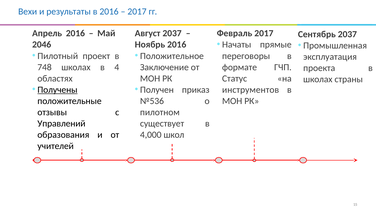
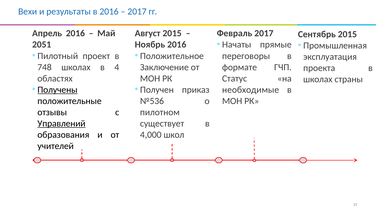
Август 2037: 2037 -> 2015
Cентябрь 2037: 2037 -> 2015
2046: 2046 -> 2051
инструментов: инструментов -> необходимые
Управлений underline: none -> present
